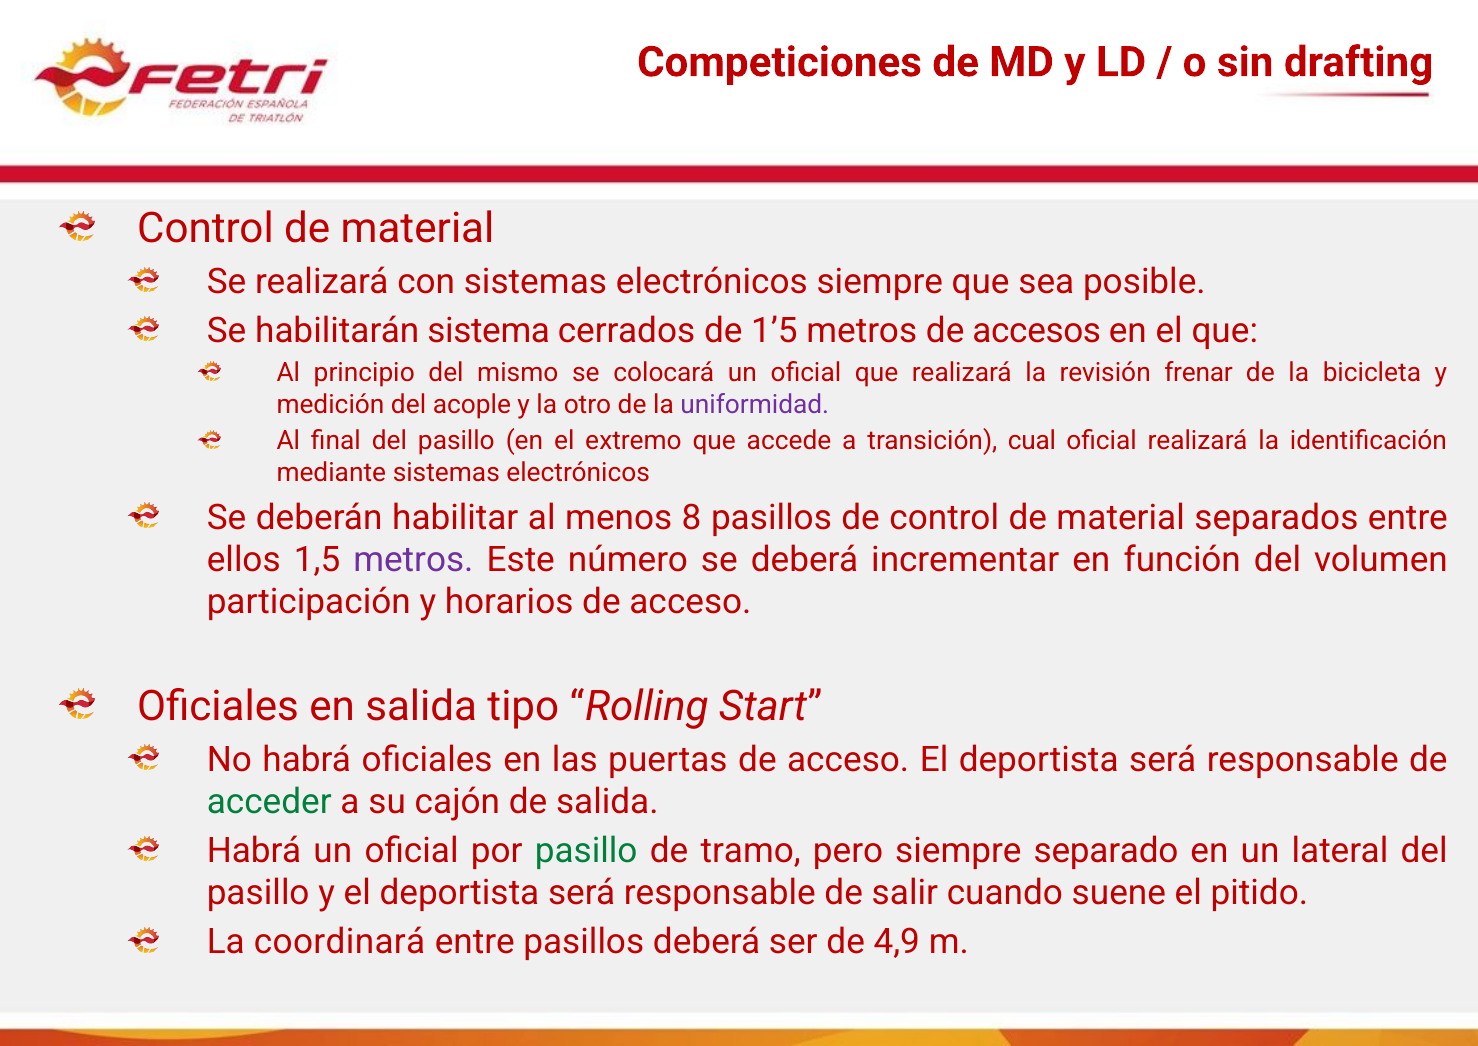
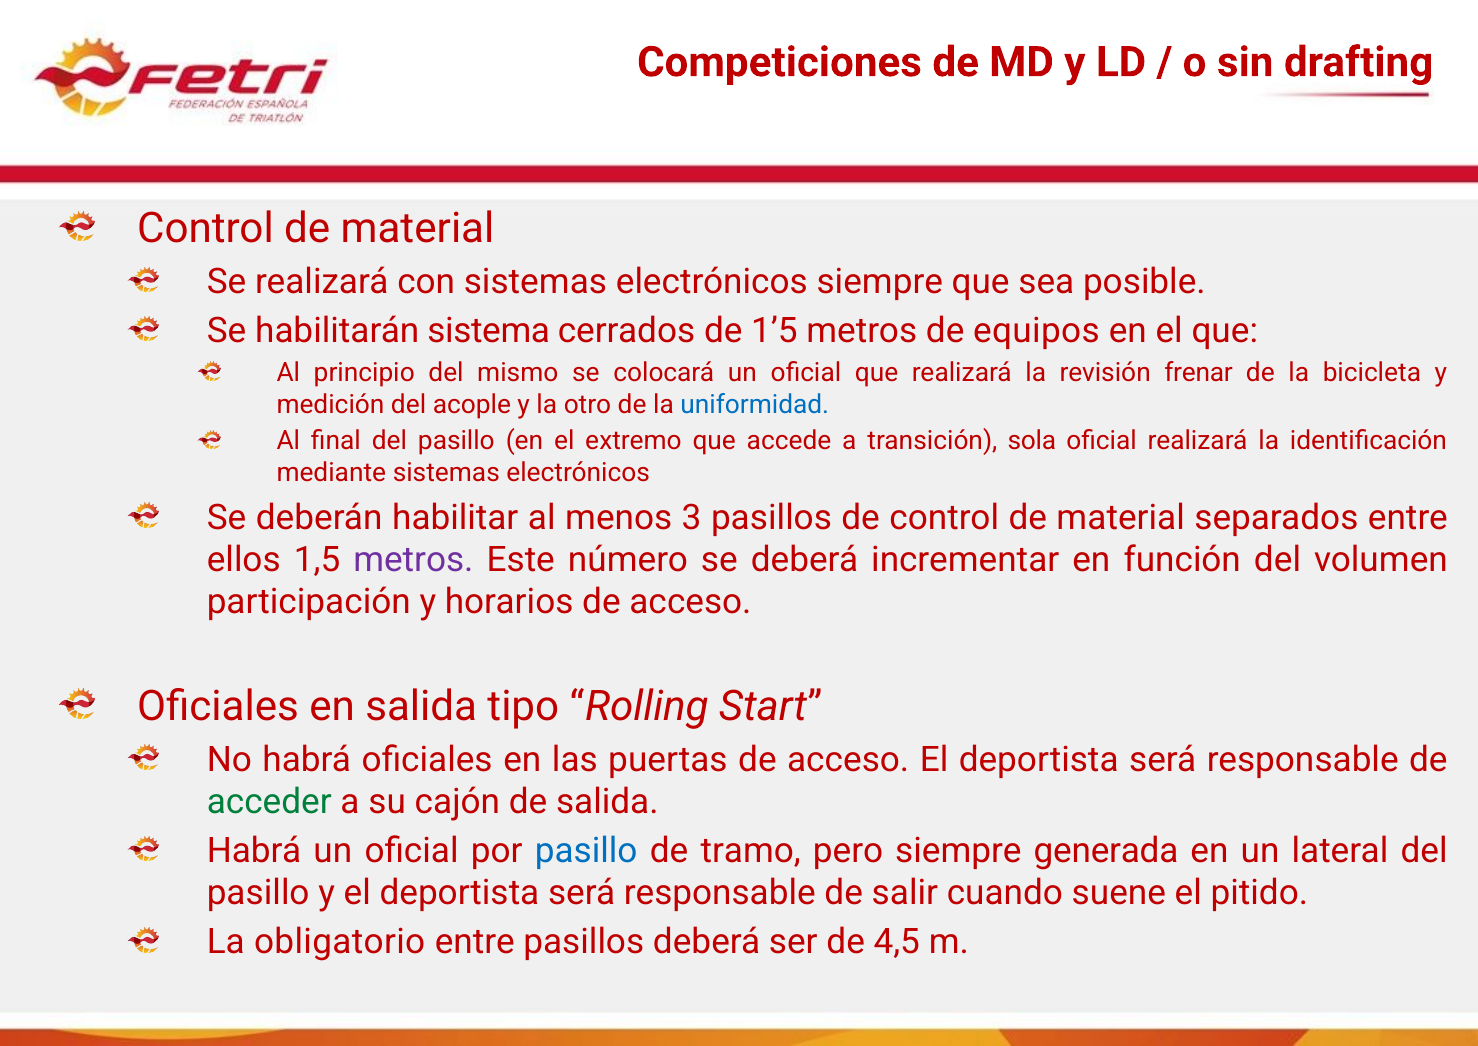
accesos: accesos -> equipos
uniformidad colour: purple -> blue
cual: cual -> sola
8: 8 -> 3
pasillo at (586, 851) colour: green -> blue
separado: separado -> generada
coordinará: coordinará -> obligatorio
4,9: 4,9 -> 4,5
